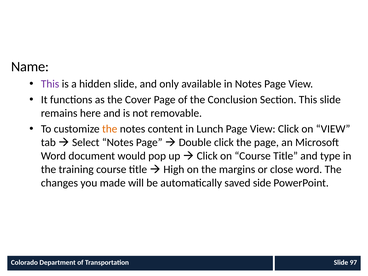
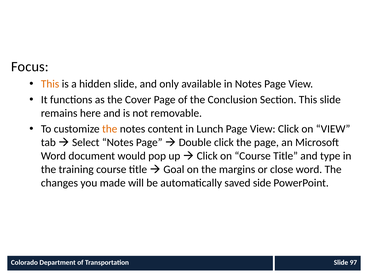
Name: Name -> Focus
This at (50, 84) colour: purple -> orange
High: High -> Goal
